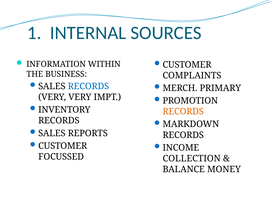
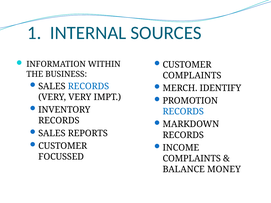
PRIMARY: PRIMARY -> IDENTIFY
RECORDS at (183, 112) colour: orange -> blue
COLLECTION at (192, 159): COLLECTION -> COMPLAINTS
